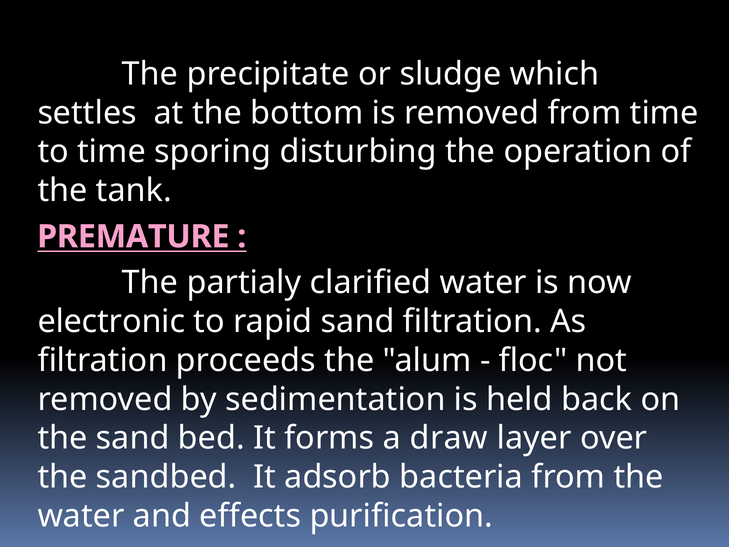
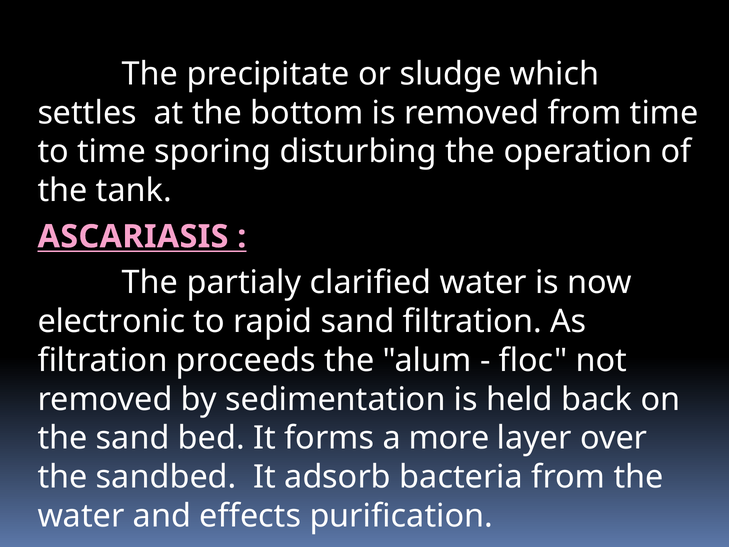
PREMATURE: PREMATURE -> ASCARIASIS
draw: draw -> more
